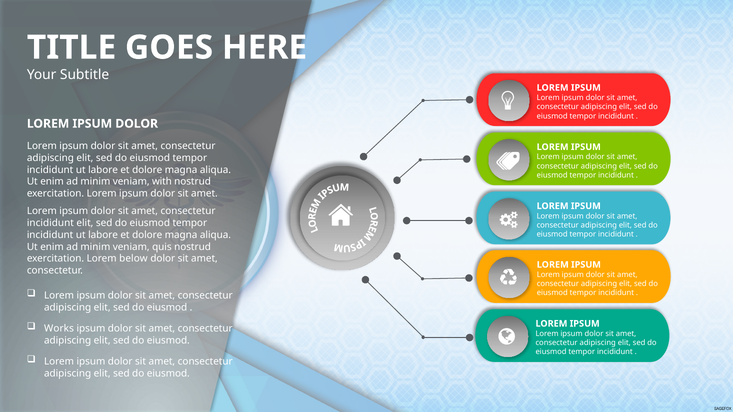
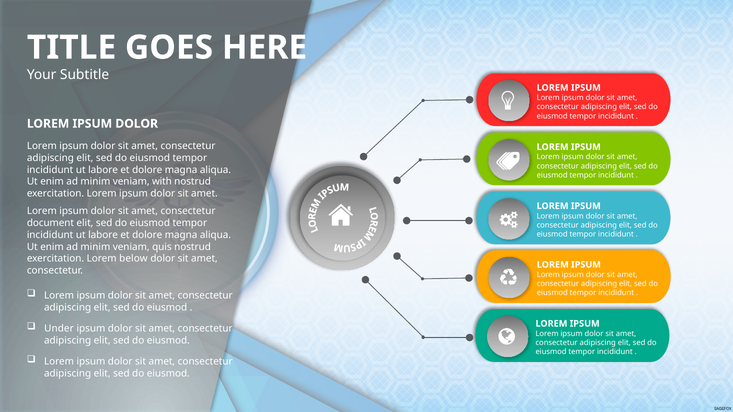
incididunt at (50, 223): incididunt -> document
Works: Works -> Under
